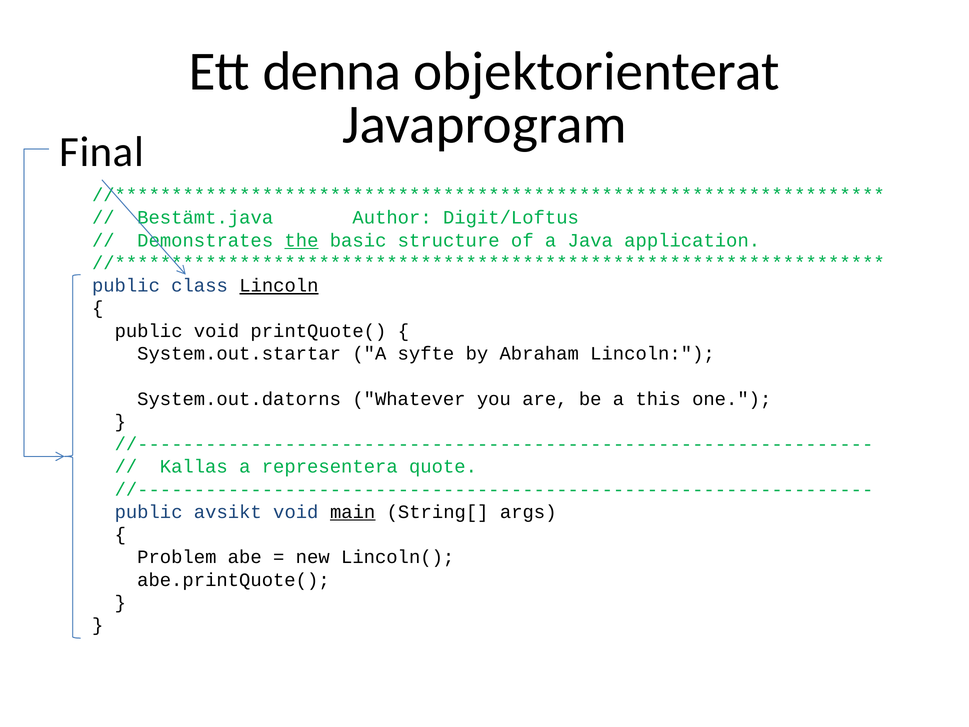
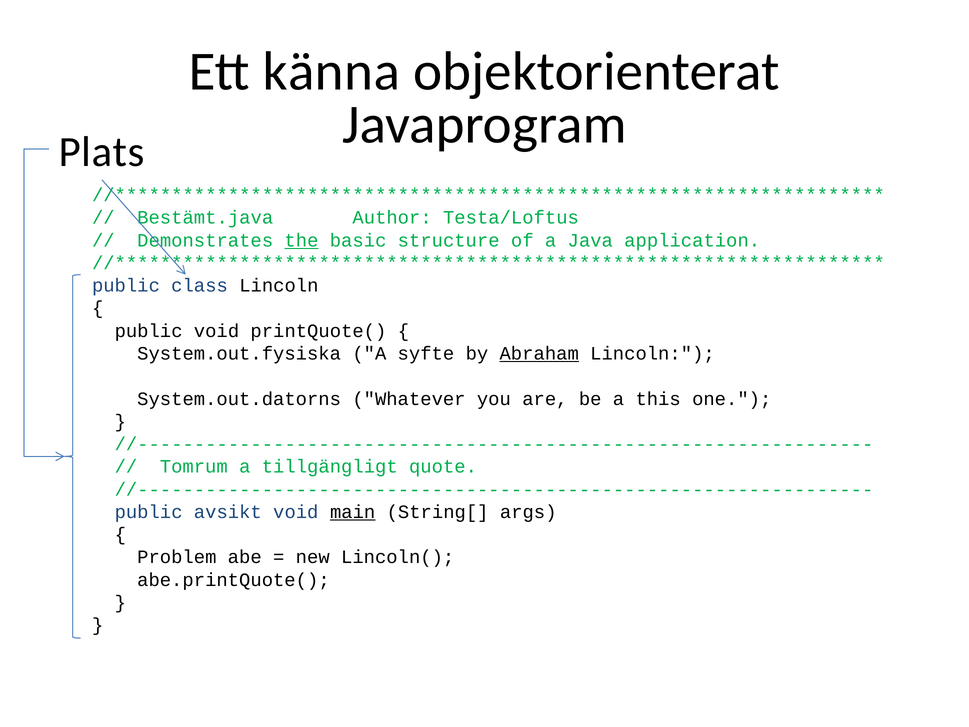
denna: denna -> känna
Final: Final -> Plats
Digit/Loftus: Digit/Loftus -> Testa/Loftus
Lincoln at (279, 286) underline: present -> none
System.out.startar: System.out.startar -> System.out.fysiska
Abraham underline: none -> present
Kallas: Kallas -> Tomrum
representera: representera -> tillgängligt
